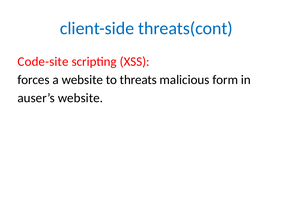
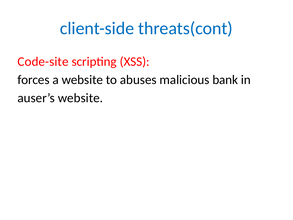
threats: threats -> abuses
form: form -> bank
